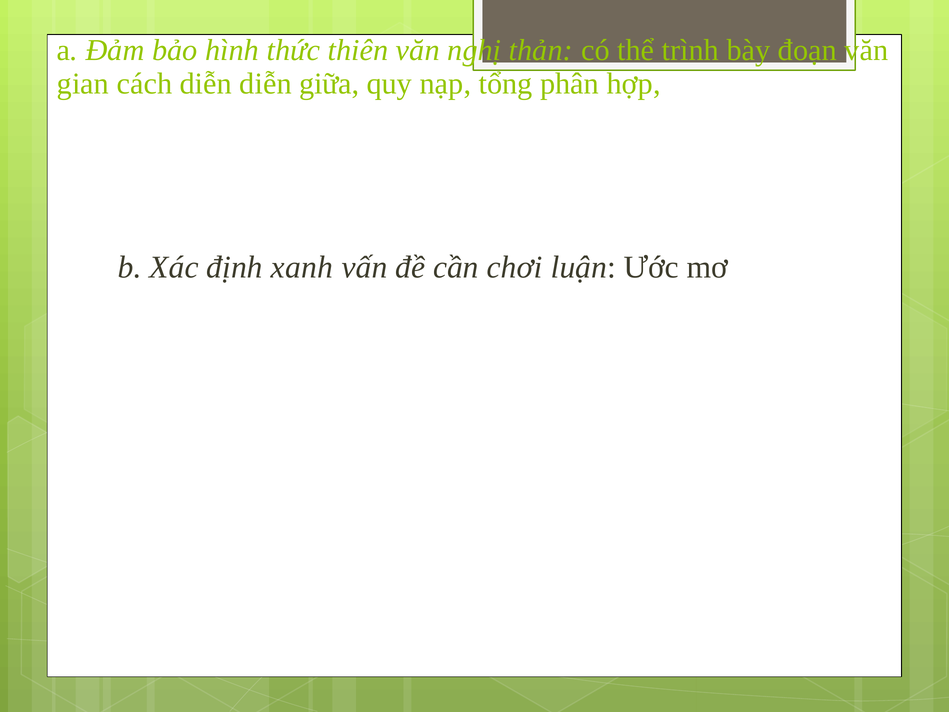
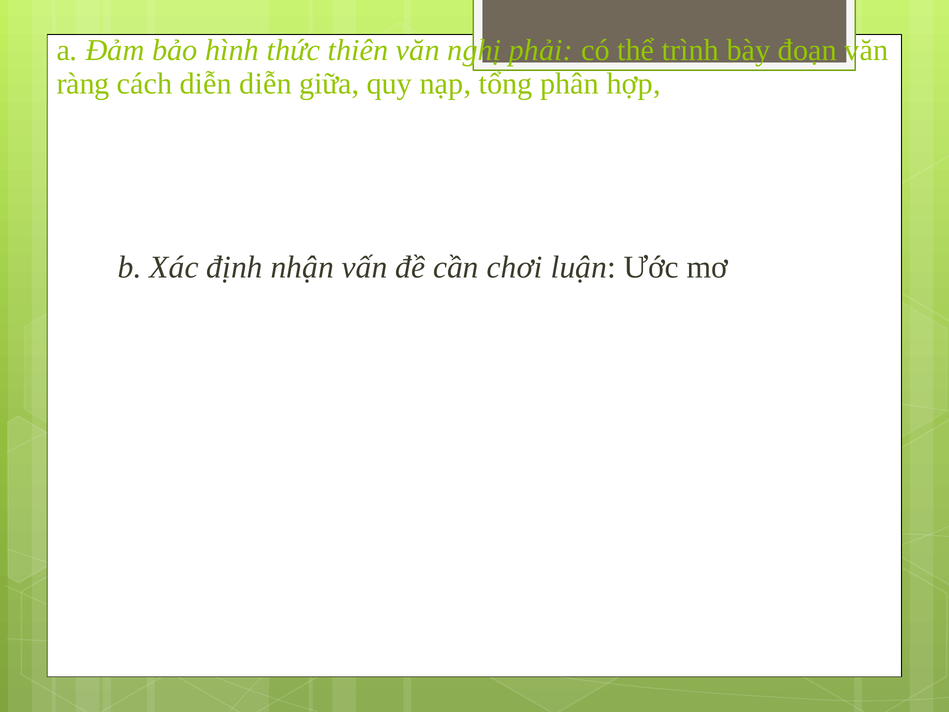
thản: thản -> phải
gian: gian -> ràng
xanh: xanh -> nhận
